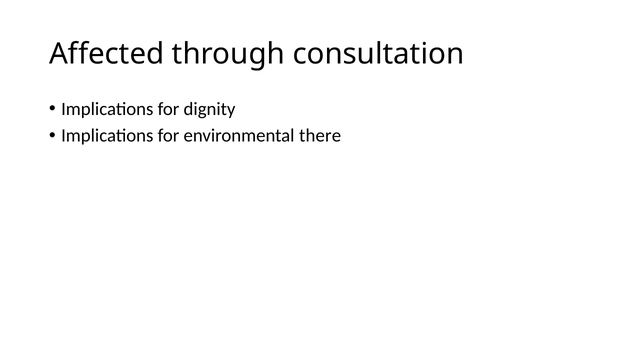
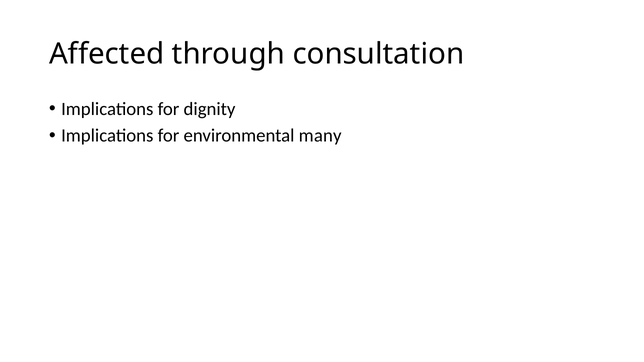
there: there -> many
